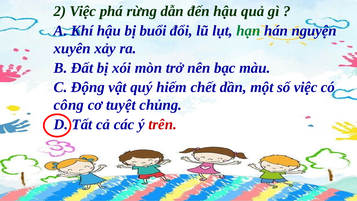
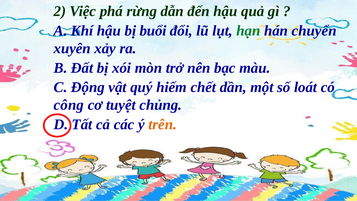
nguyện: nguyện -> chuyển
số việc: việc -> loát
trên colour: red -> orange
